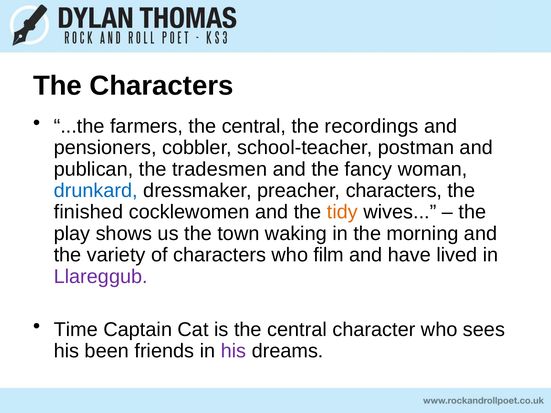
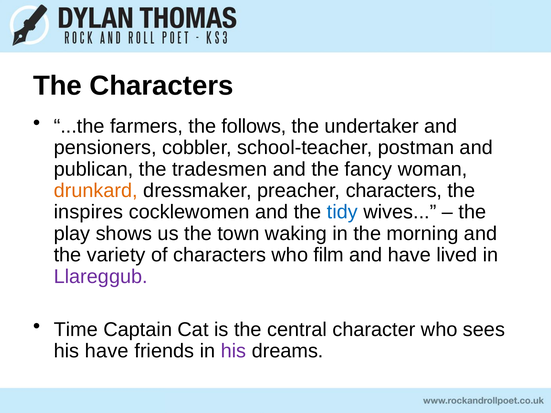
farmers the central: central -> follows
recordings: recordings -> undertaker
drunkard colour: blue -> orange
finished: finished -> inspires
tidy colour: orange -> blue
his been: been -> have
